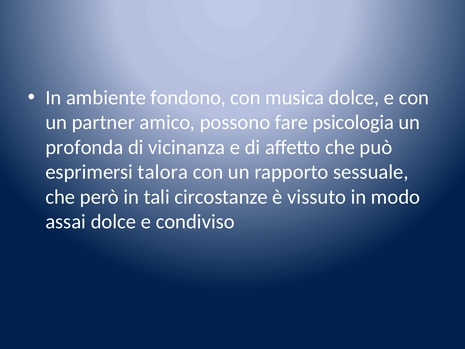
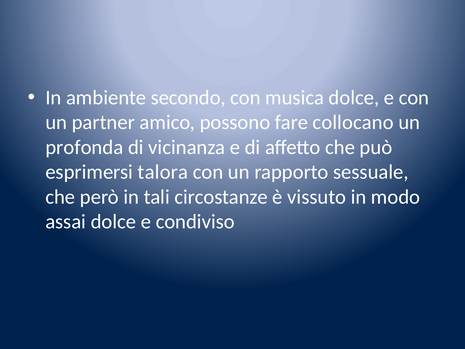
fondono: fondono -> secondo
psicologia: psicologia -> collocano
